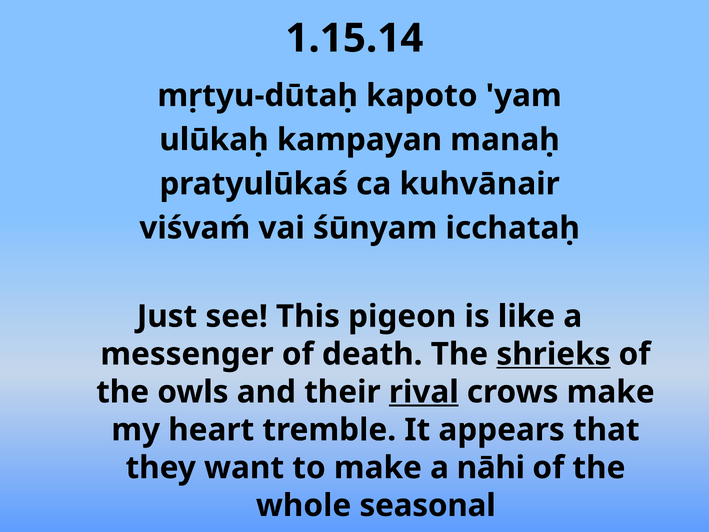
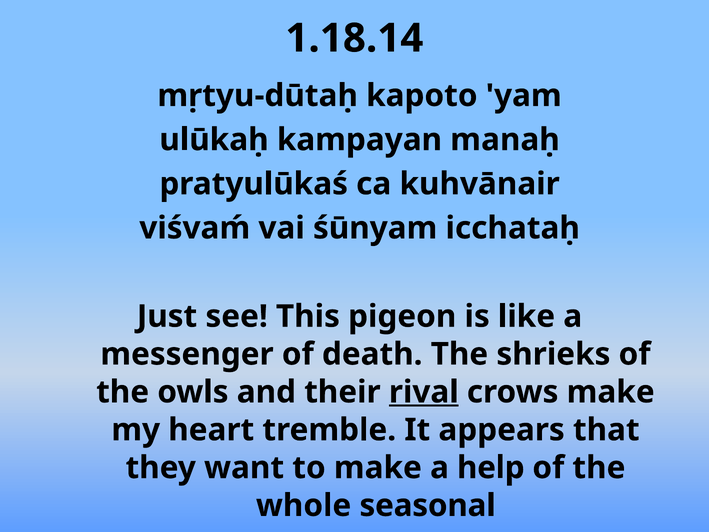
1.15.14: 1.15.14 -> 1.18.14
shrieks underline: present -> none
nāhi: nāhi -> help
